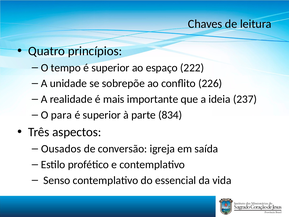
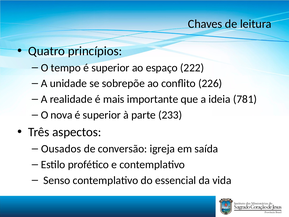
237: 237 -> 781
para: para -> nova
834: 834 -> 233
